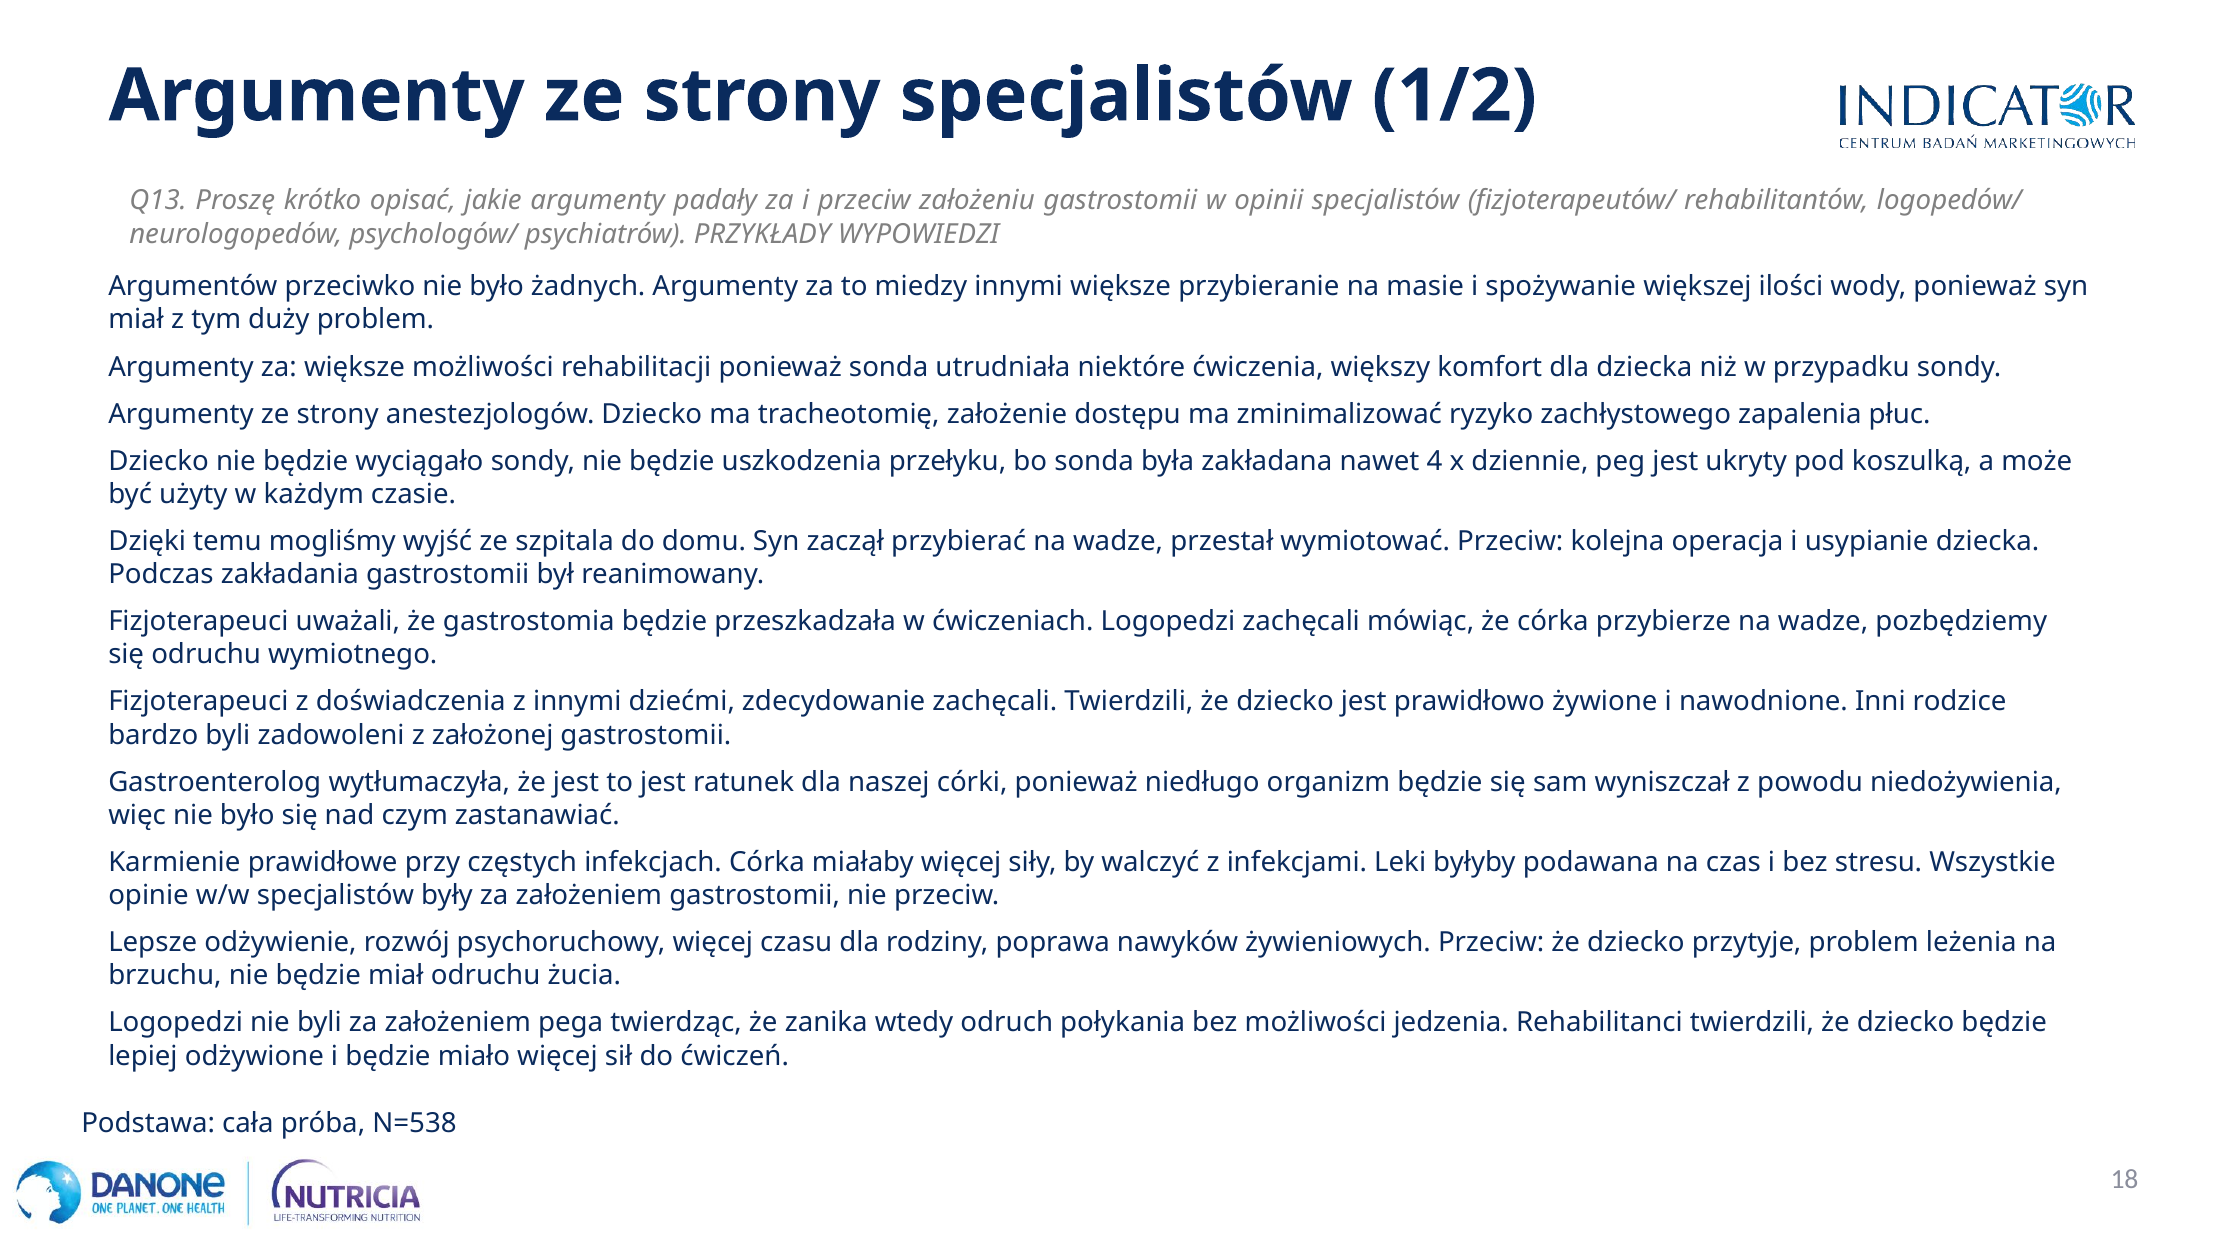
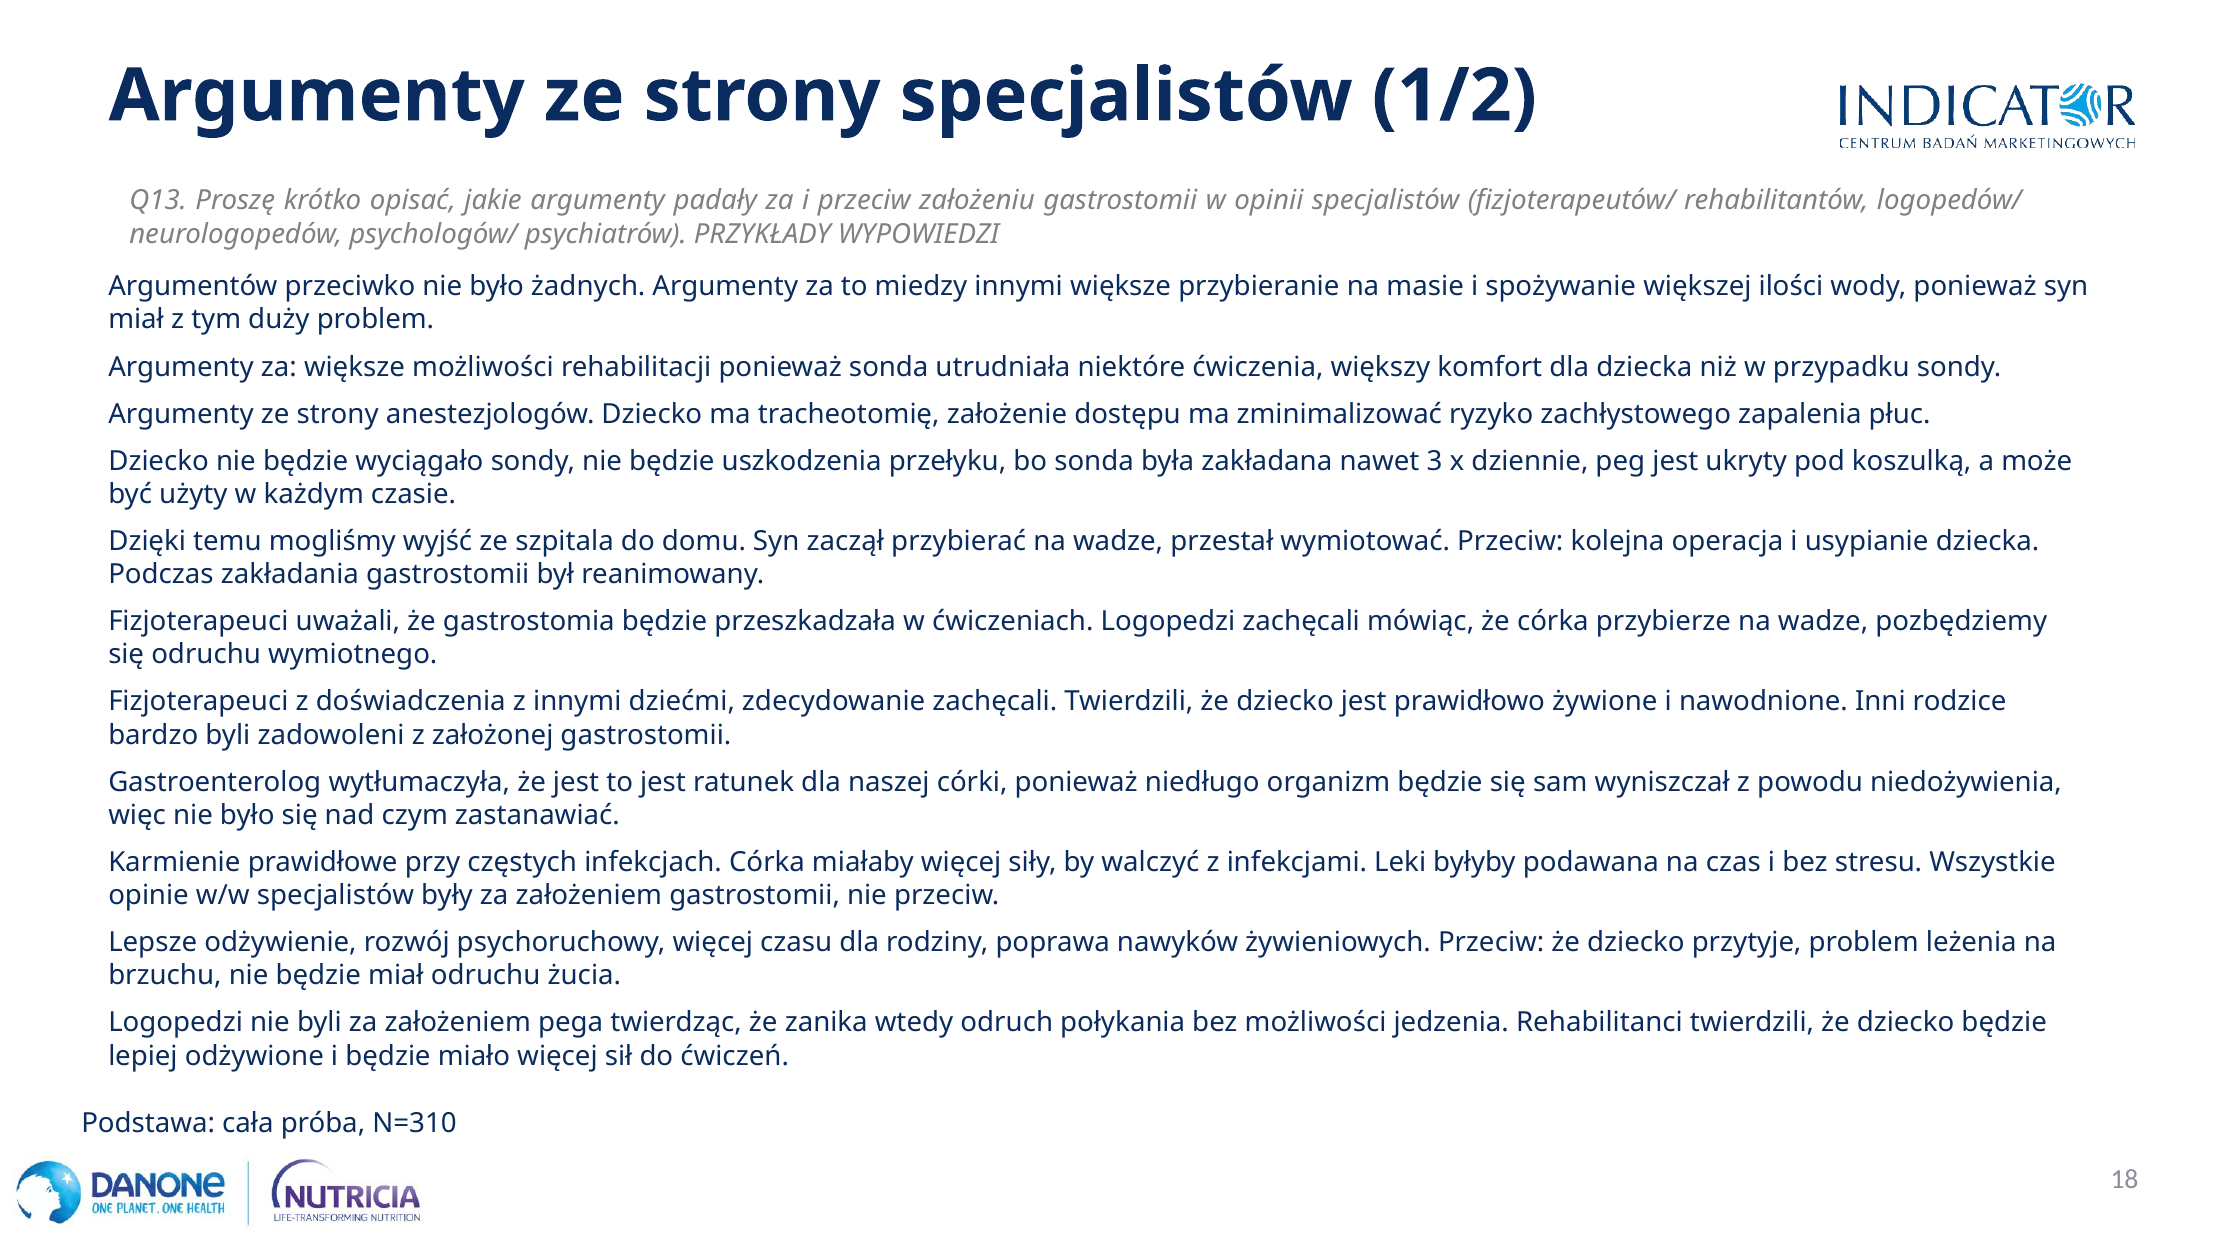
4: 4 -> 3
N=538: N=538 -> N=310
